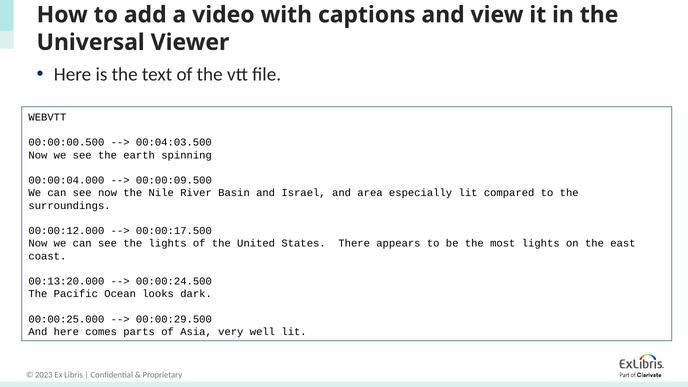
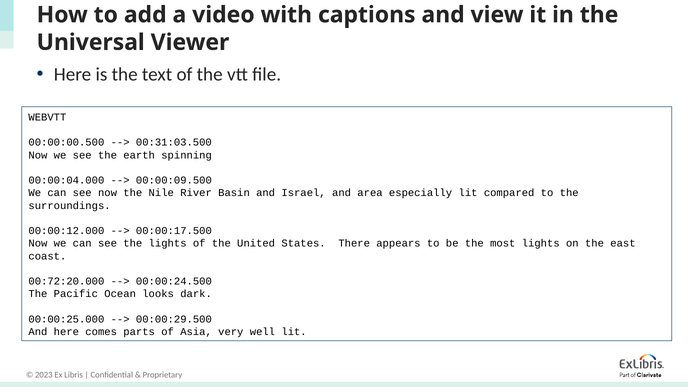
00:04:03.500: 00:04:03.500 -> 00:31:03.500
00:13:20.000: 00:13:20.000 -> 00:72:20.000
